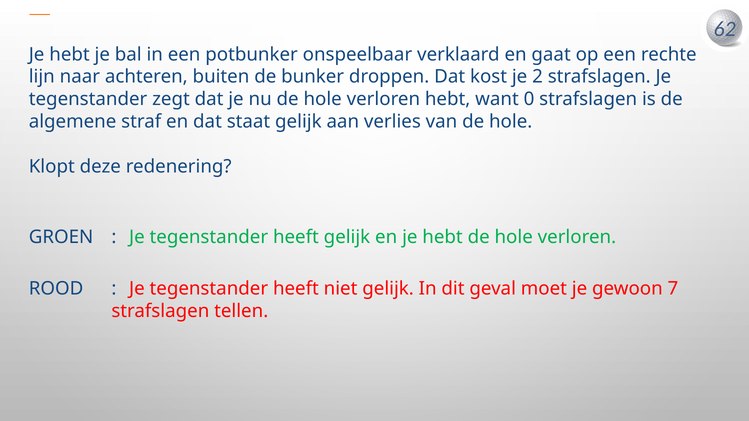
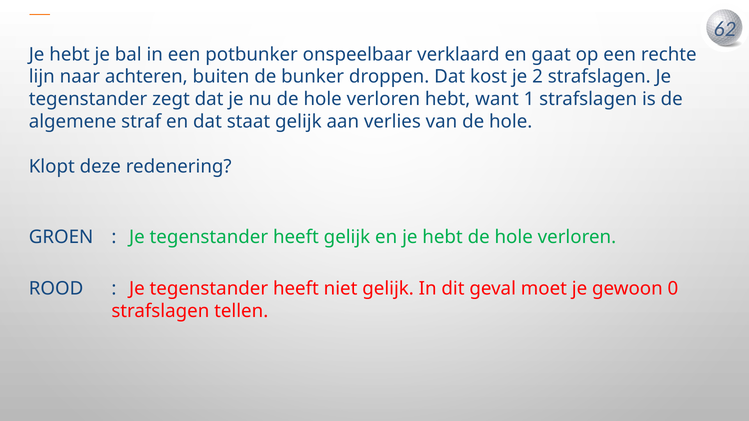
0: 0 -> 1
7: 7 -> 0
